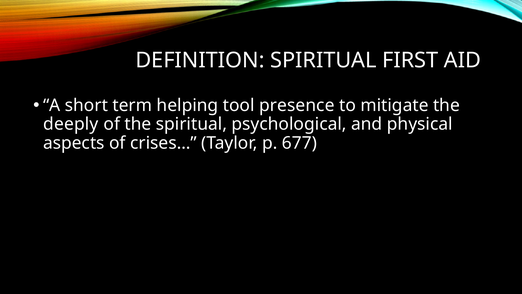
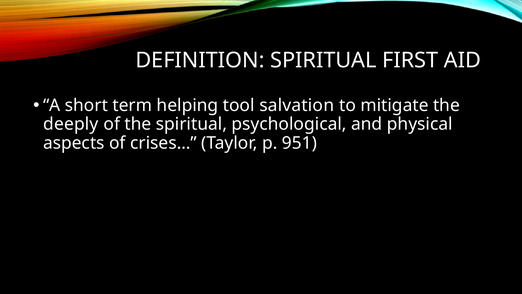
presence: presence -> salvation
677: 677 -> 951
